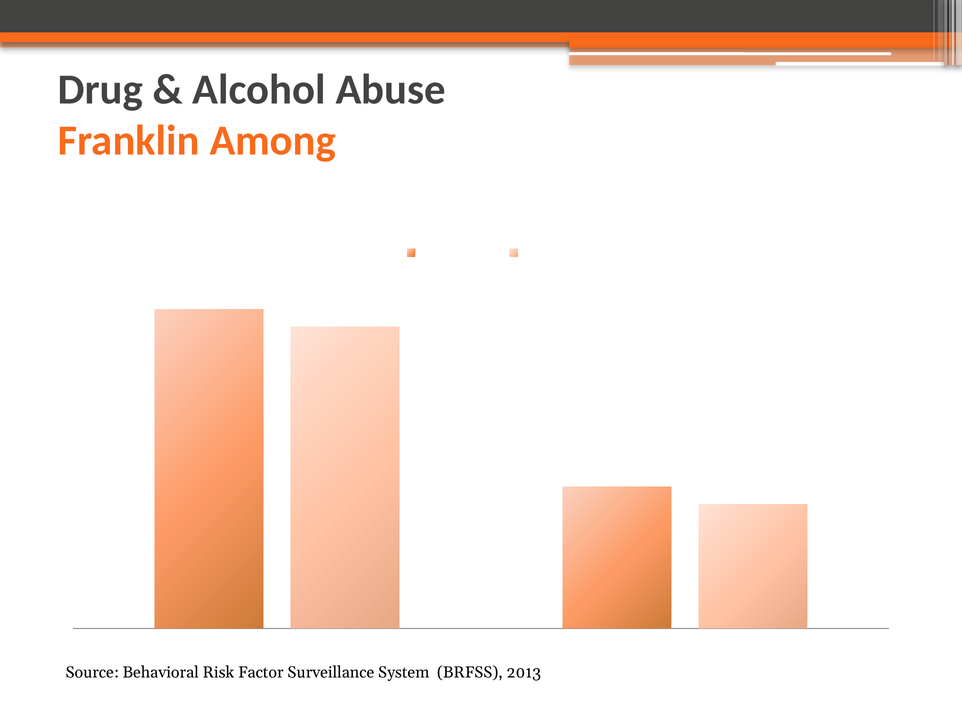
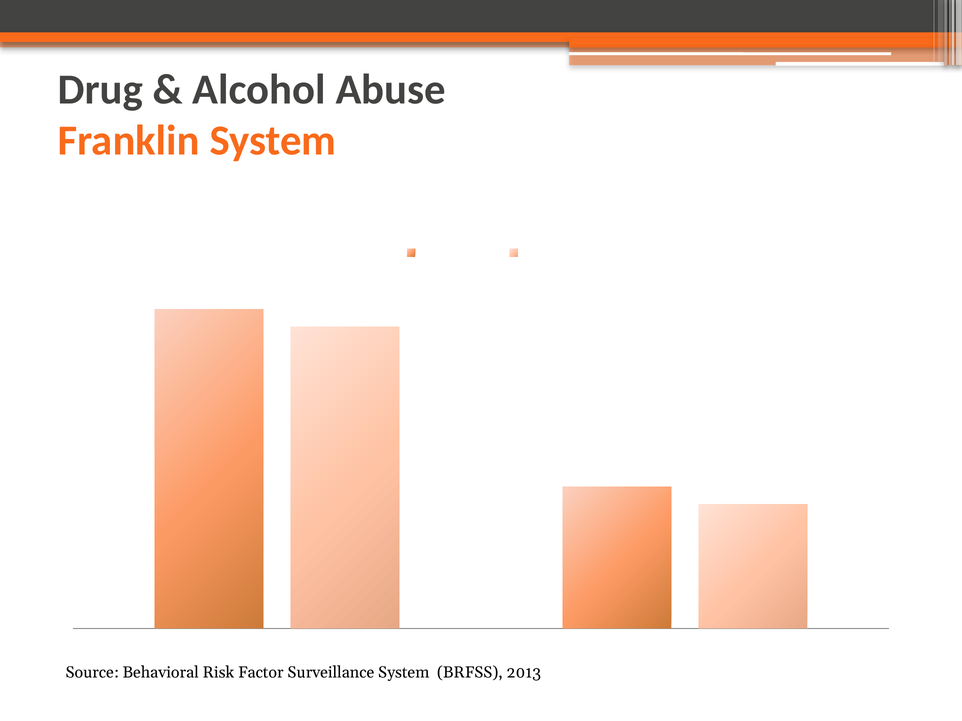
Franklin Among: Among -> System
